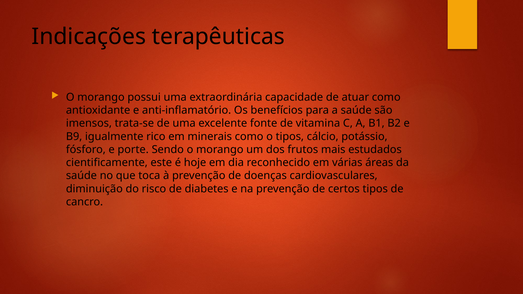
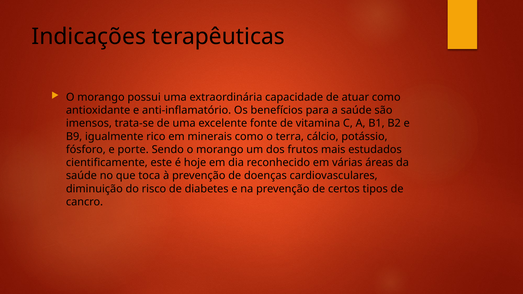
o tipos: tipos -> terra
